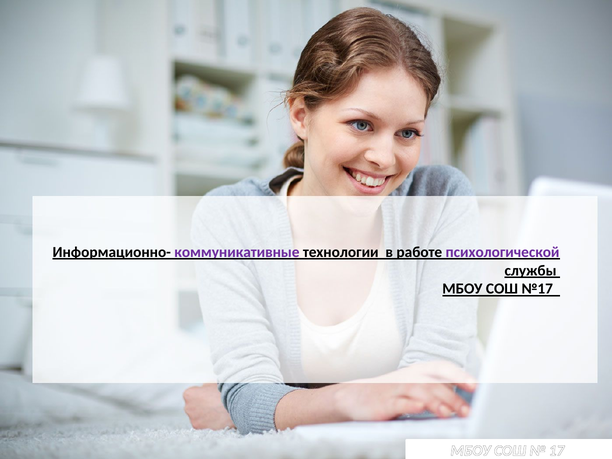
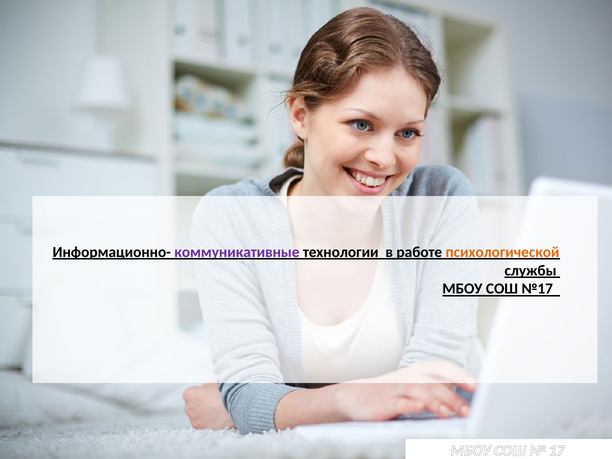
психологической colour: purple -> orange
